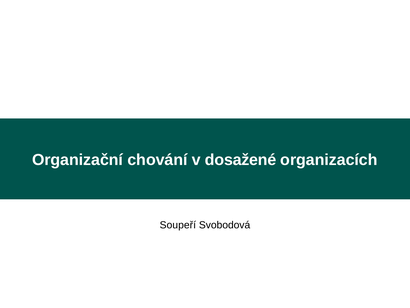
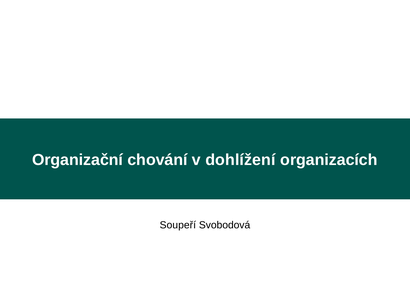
dosažené: dosažené -> dohlížení
